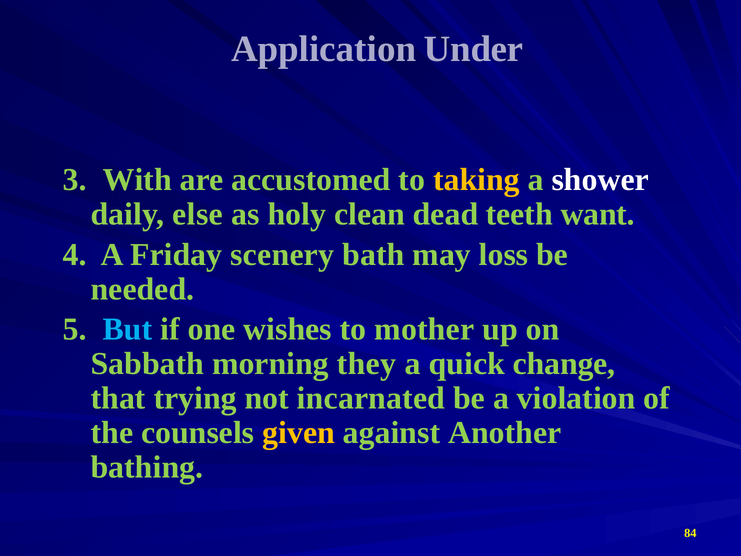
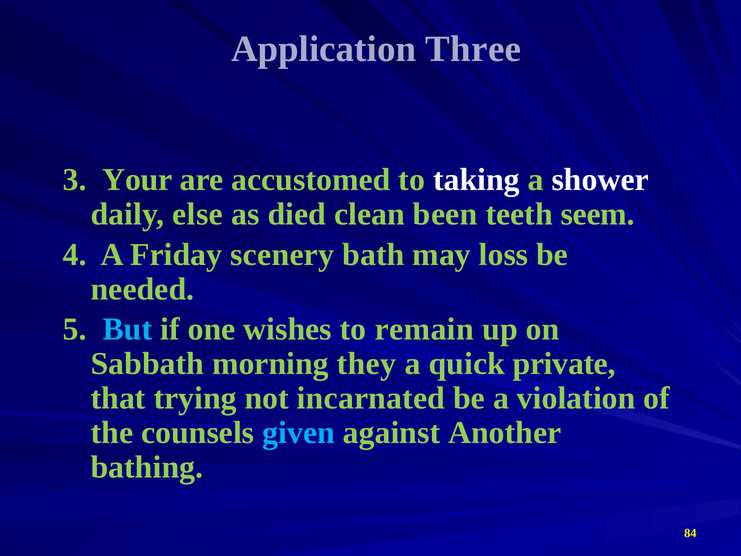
Under: Under -> Three
With: With -> Your
taking colour: yellow -> white
holy: holy -> died
dead: dead -> been
want: want -> seem
mother: mother -> remain
change: change -> private
given colour: yellow -> light blue
